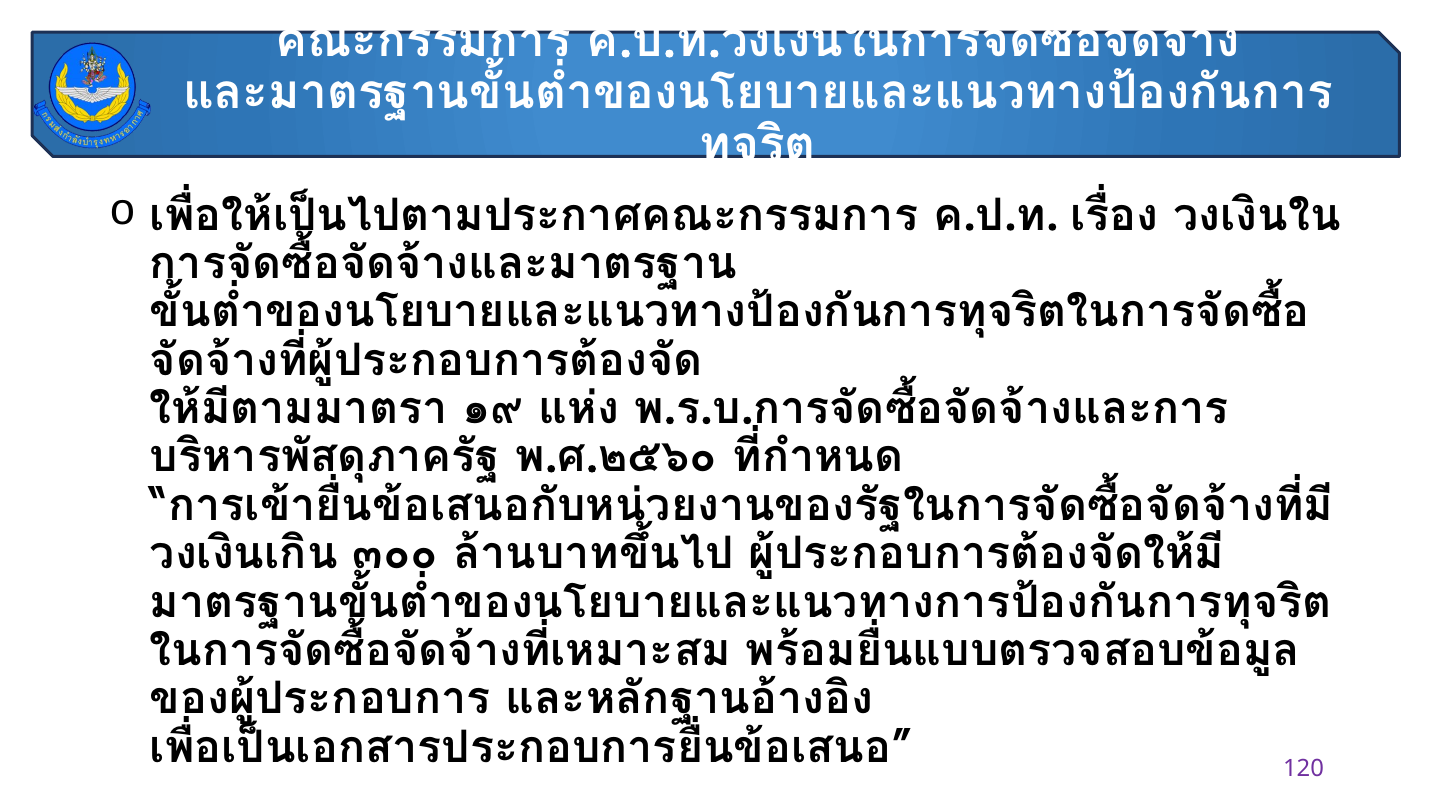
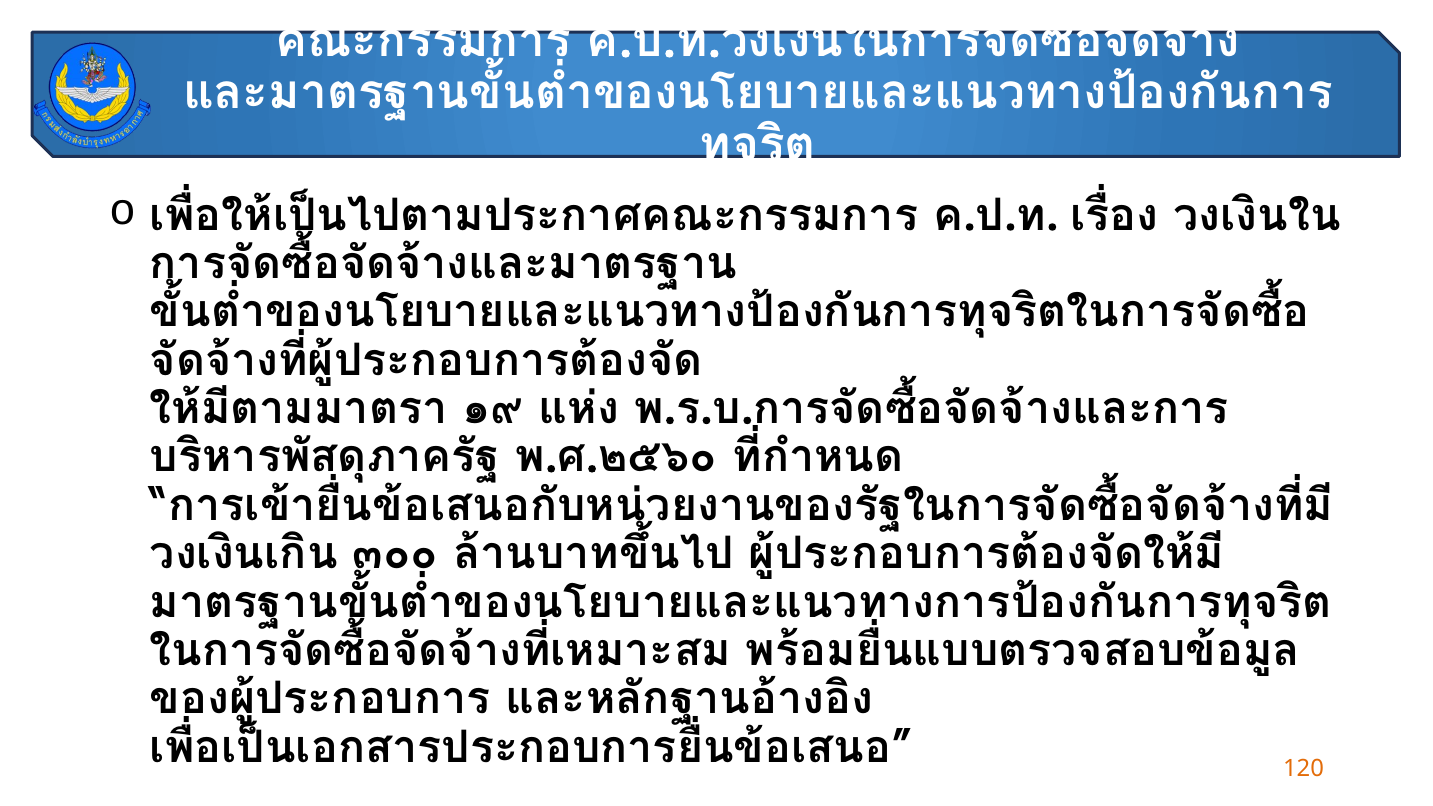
120 colour: purple -> orange
